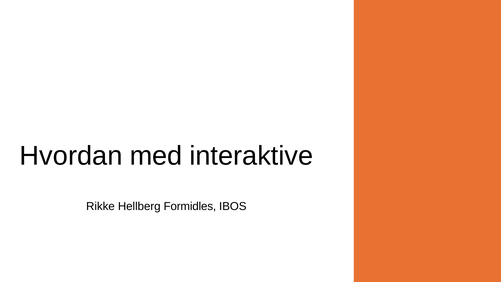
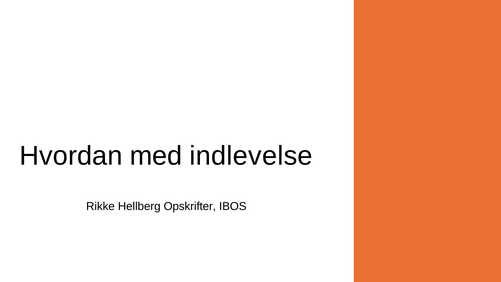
interaktive: interaktive -> indlevelse
Formidles: Formidles -> Opskrifter
